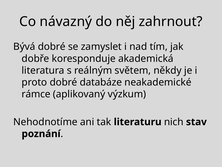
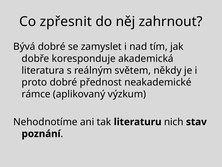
návazný: návazný -> zpřesnit
databáze: databáze -> přednost
